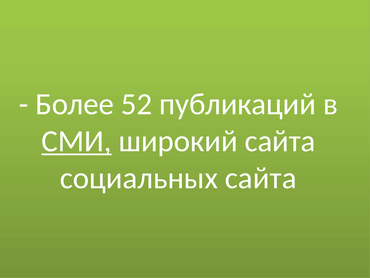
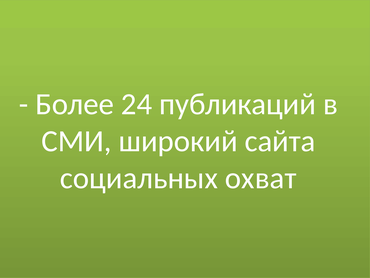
52: 52 -> 24
СМИ underline: present -> none
социальных сайта: сайта -> охват
